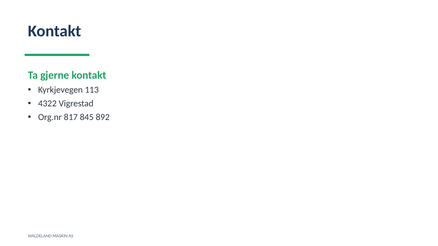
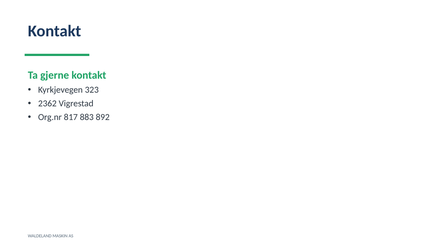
113: 113 -> 323
4322: 4322 -> 2362
845: 845 -> 883
